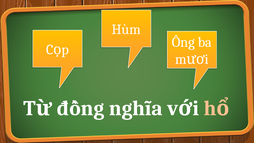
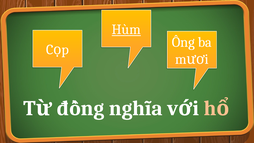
Hùm underline: none -> present
